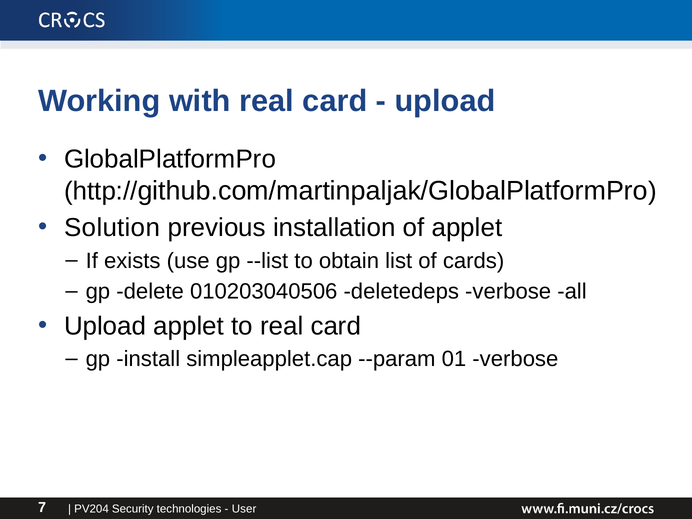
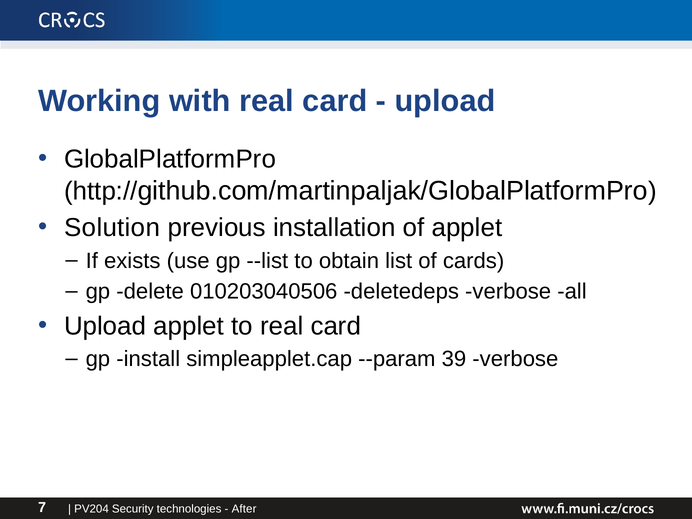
01: 01 -> 39
User: User -> After
